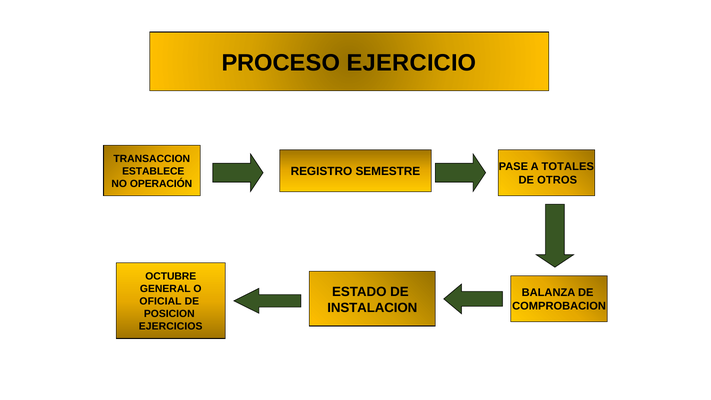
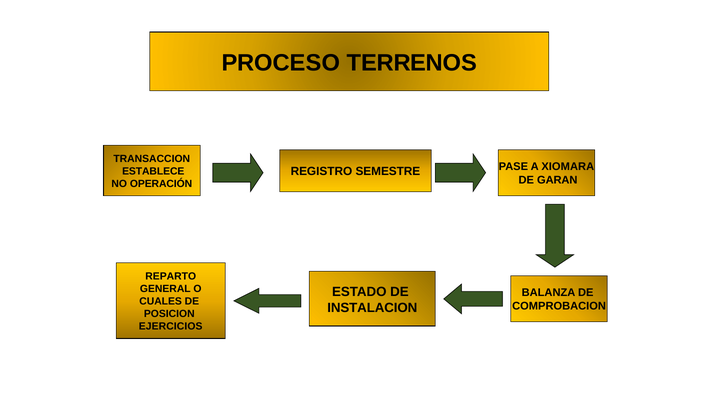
EJERCICIO: EJERCICIO -> TERRENOS
TOTALES: TOTALES -> XIOMARA
OTROS: OTROS -> GARAN
OCTUBRE: OCTUBRE -> REPARTO
OFICIAL: OFICIAL -> CUALES
